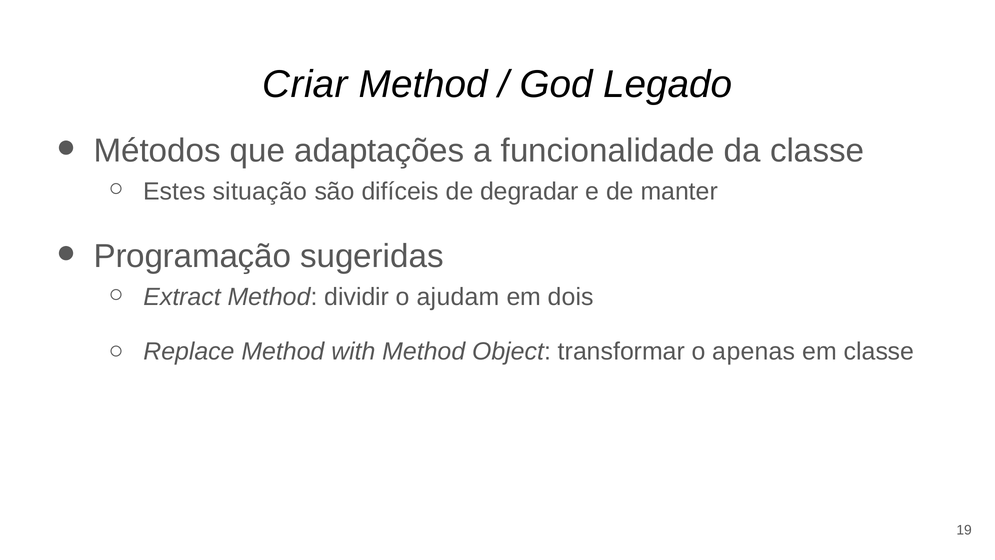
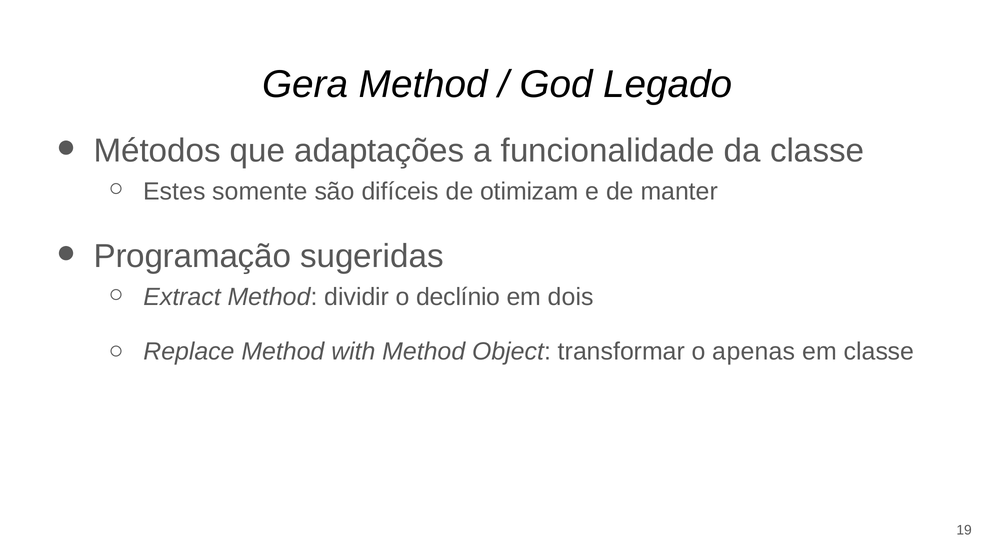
Criar: Criar -> Gera
situação: situação -> somente
degradar: degradar -> otimizam
ajudam: ajudam -> declínio
